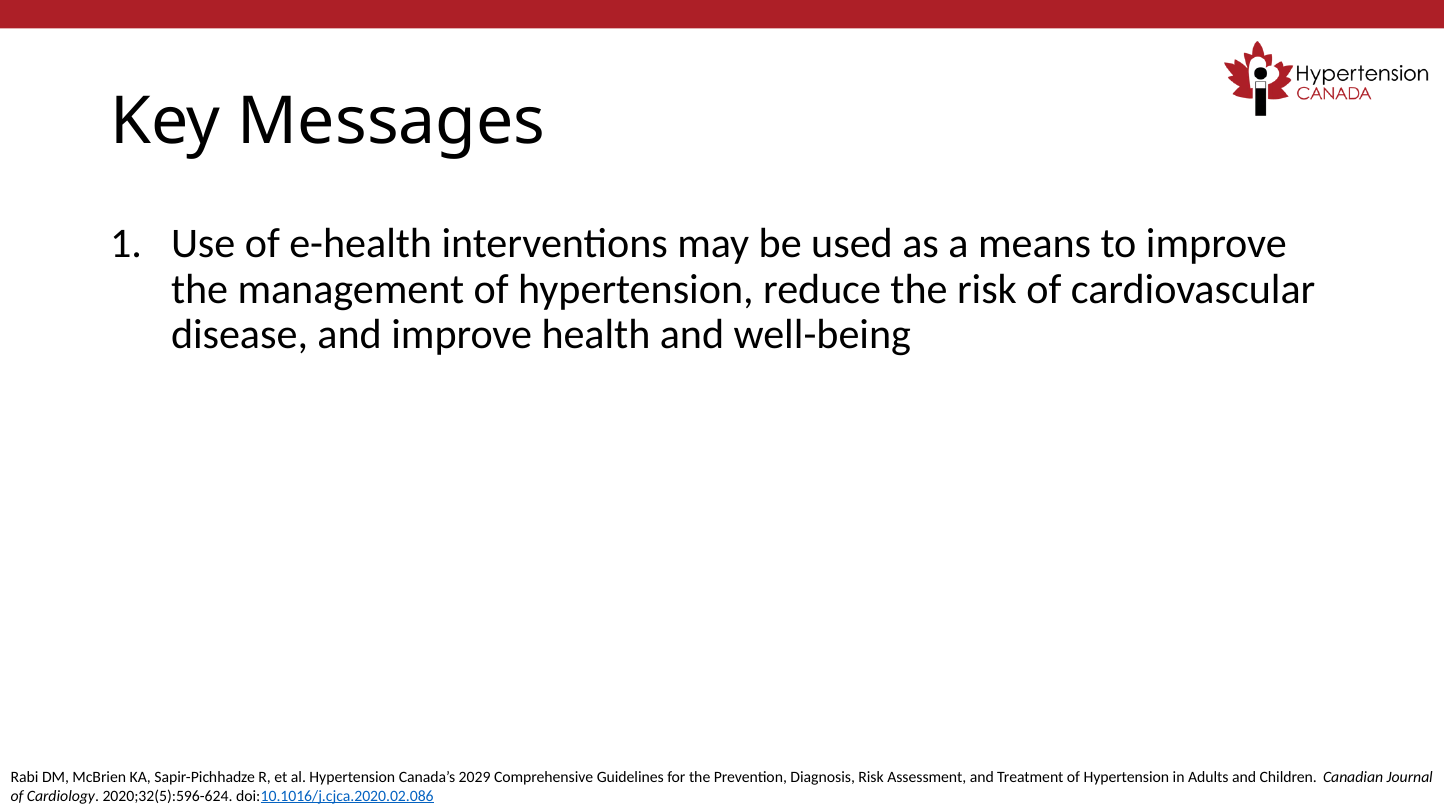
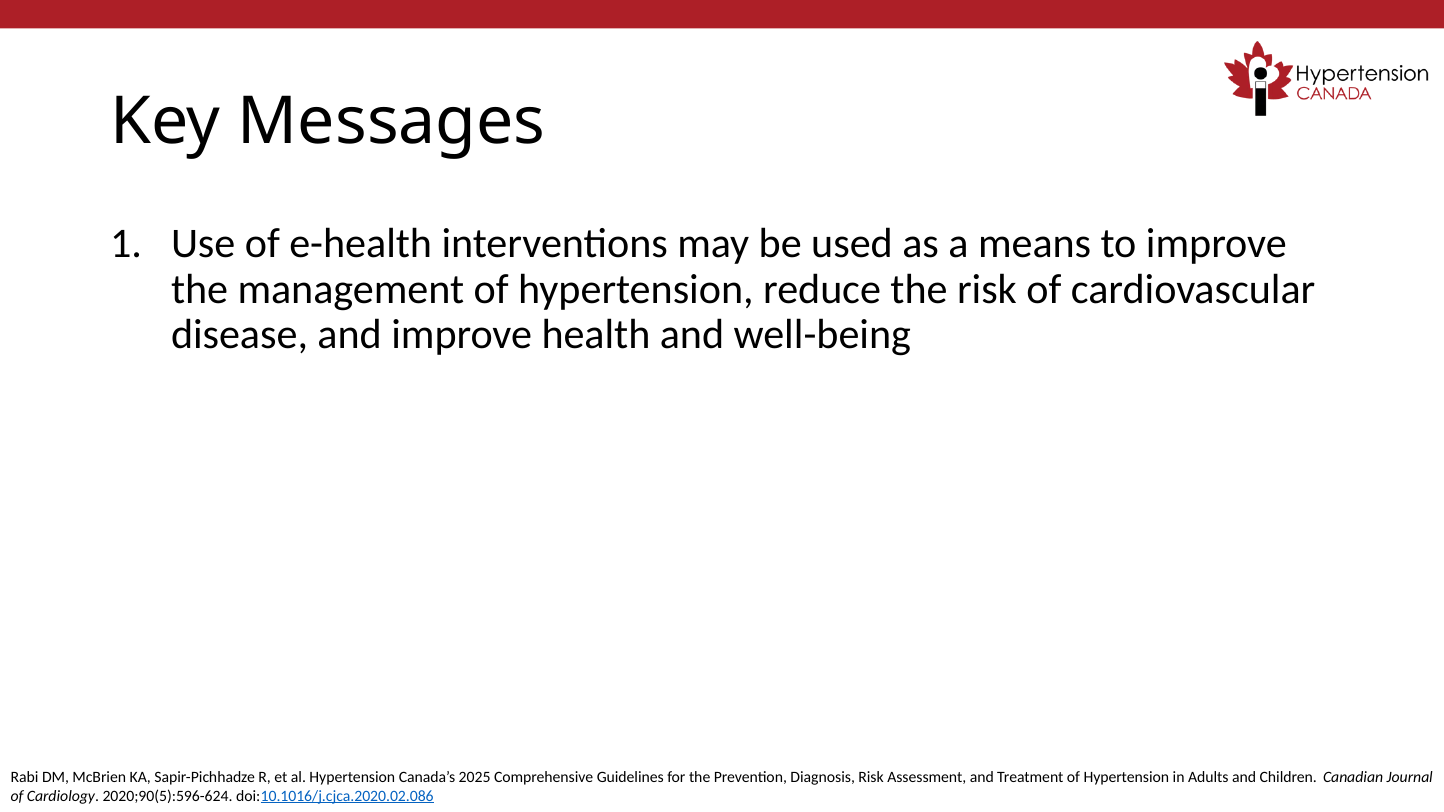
2029: 2029 -> 2025
2020;32(5):596-624: 2020;32(5):596-624 -> 2020;90(5):596-624
